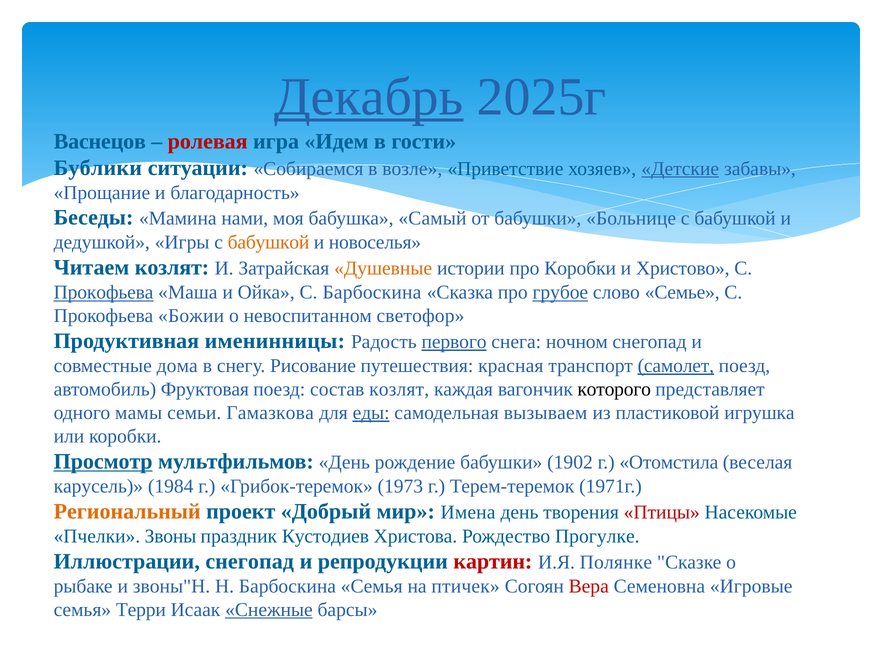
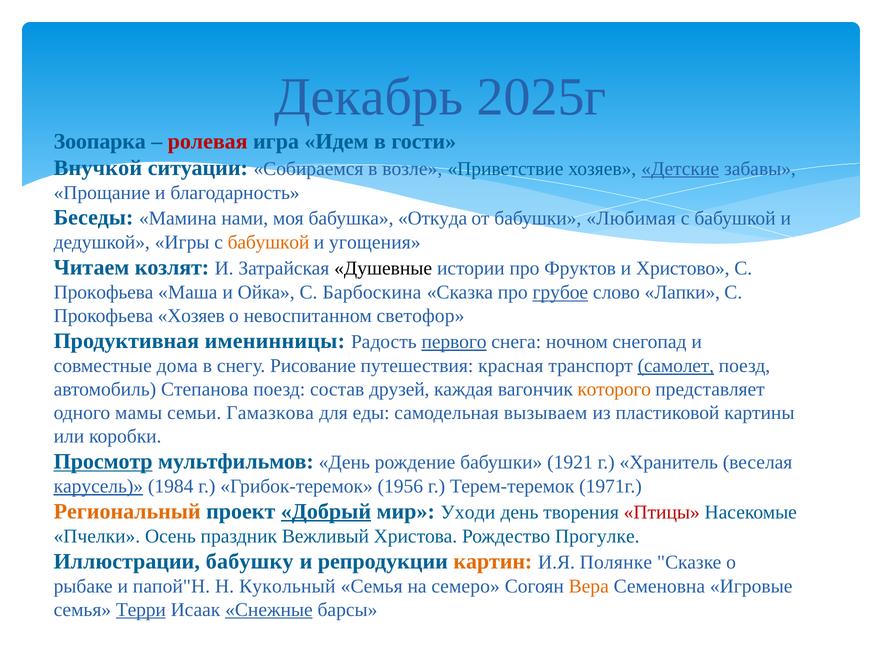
Декабрь underline: present -> none
Васнецов: Васнецов -> Зоопарка
Бублики: Бублики -> Внучкой
Самый: Самый -> Откуда
Больнице: Больнице -> Любимая
новоселья: новоселья -> угощения
Душевные colour: orange -> black
про Коробки: Коробки -> Фруктов
Прокофьева at (104, 292) underline: present -> none
Семье: Семье -> Лапки
Прокофьева Божии: Божии -> Хозяев
Фруктовая: Фруктовая -> Степанова
состав козлят: козлят -> друзей
которого colour: black -> orange
еды underline: present -> none
игрушка: игрушка -> картины
1902: 1902 -> 1921
Отомстила: Отомстила -> Хранитель
карусель underline: none -> present
1973: 1973 -> 1956
Добрый underline: none -> present
Имена: Имена -> Уходи
Звоны: Звоны -> Осень
Кустодиев: Кустодиев -> Вежливый
Иллюстрации снегопад: снегопад -> бабушку
картин colour: red -> orange
звоны"Н: звоны"Н -> папой"Н
Н Барбоскина: Барбоскина -> Кукольный
птичек: птичек -> семеро
Вера colour: red -> orange
Терри underline: none -> present
